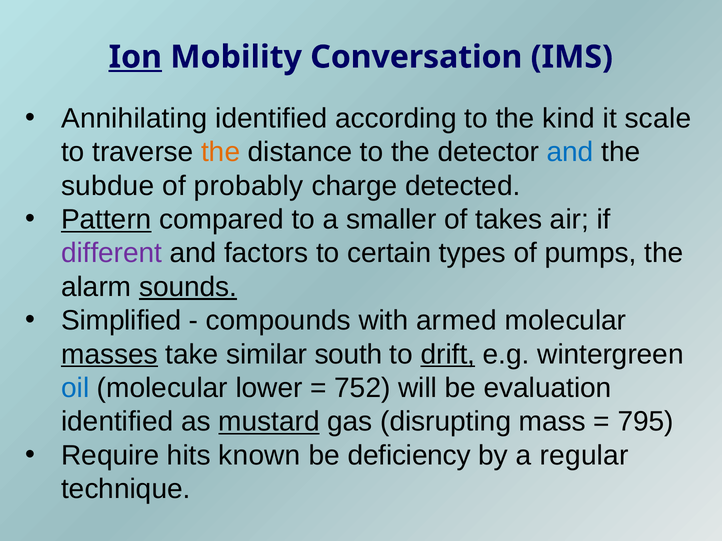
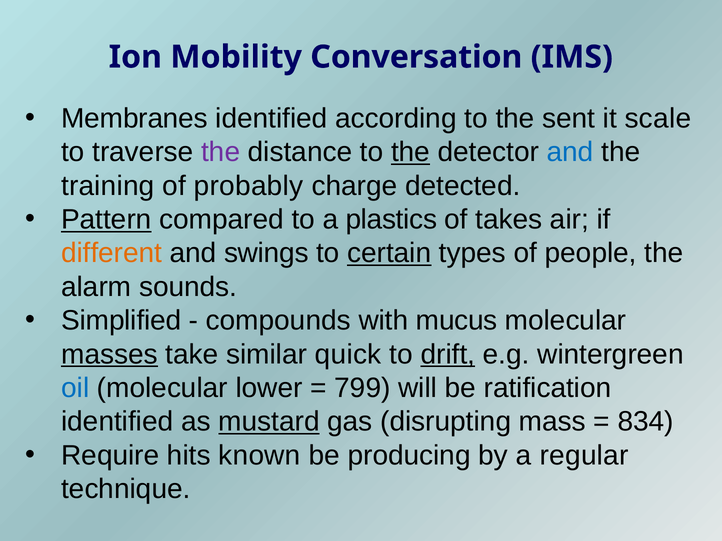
Ion underline: present -> none
Annihilating: Annihilating -> Membranes
kind: kind -> sent
the at (221, 152) colour: orange -> purple
the at (411, 152) underline: none -> present
subdue: subdue -> training
smaller: smaller -> plastics
different colour: purple -> orange
factors: factors -> swings
certain underline: none -> present
pumps: pumps -> people
sounds underline: present -> none
armed: armed -> mucus
south: south -> quick
752: 752 -> 799
evaluation: evaluation -> ratification
795: 795 -> 834
deficiency: deficiency -> producing
